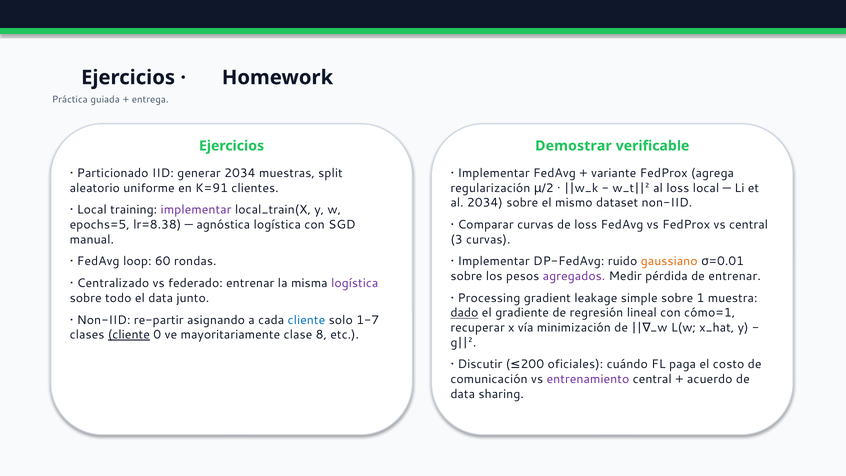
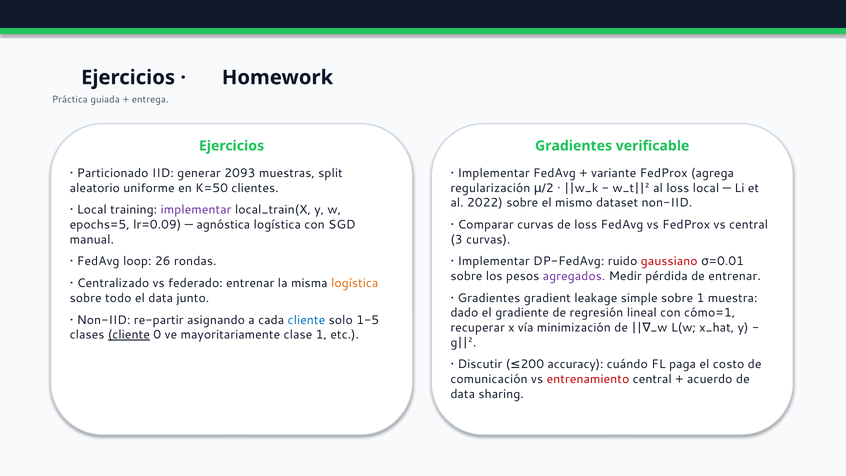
Demostrar at (573, 146): Demostrar -> Gradientes
generar 2034: 2034 -> 2093
K=91: K=91 -> K=50
al 2034: 2034 -> 2022
lr=8.38: lr=8.38 -> lr=0.09
60: 60 -> 26
gaussiano colour: orange -> red
logística at (355, 283) colour: purple -> orange
Processing at (489, 298): Processing -> Gradientes
dado underline: present -> none
1-7: 1-7 -> 1-5
clase 8: 8 -> 1
oficiales: oficiales -> accuracy
entrenamiento colour: purple -> red
